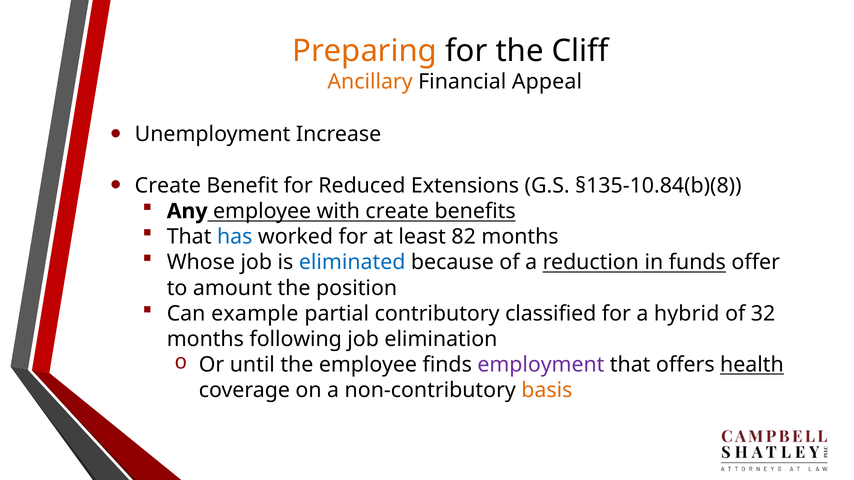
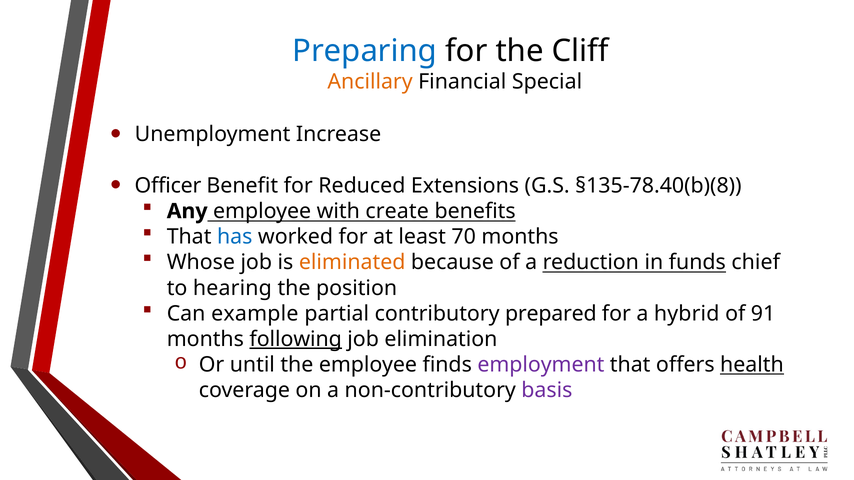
Preparing colour: orange -> blue
Appeal: Appeal -> Special
Create at (168, 186): Create -> Officer
§135-10.84(b)(8: §135-10.84(b)(8 -> §135-78.40(b)(8
82: 82 -> 70
eliminated colour: blue -> orange
offer: offer -> chief
amount: amount -> hearing
classified: classified -> prepared
32: 32 -> 91
following underline: none -> present
basis colour: orange -> purple
